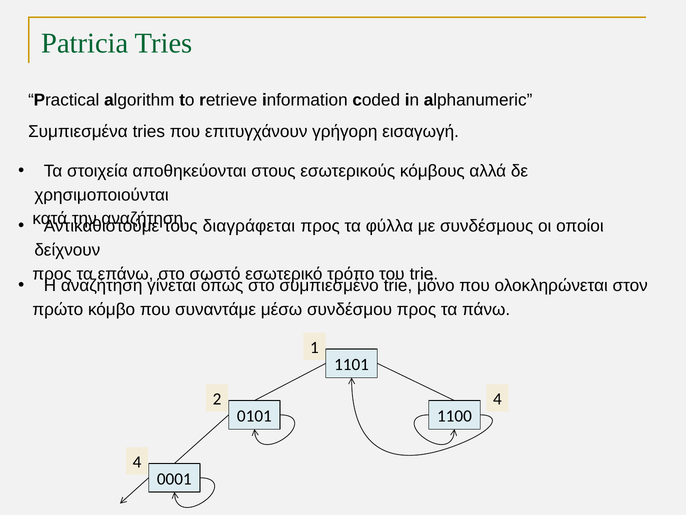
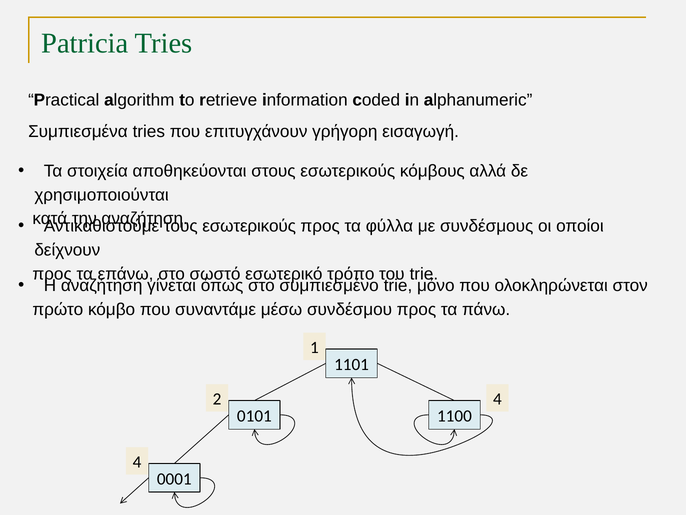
διαγράφεται at (249, 226): διαγράφεται -> εσωτερικούς
